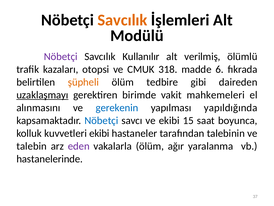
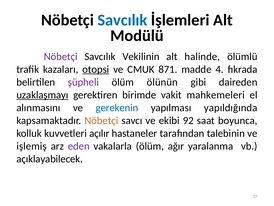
Savcılık at (122, 20) colour: orange -> blue
Kullanılır: Kullanılır -> Vekilinin
verilmiş: verilmiş -> halinde
otopsi underline: none -> present
318: 318 -> 871
6: 6 -> 4
şüpheli colour: orange -> purple
tedbire: tedbire -> ölünün
Nöbetçi at (101, 120) colour: blue -> orange
15: 15 -> 92
kuvvetleri ekibi: ekibi -> açılır
talebin: talebin -> işlemiş
hastanelerinde: hastanelerinde -> açıklayabilecek
